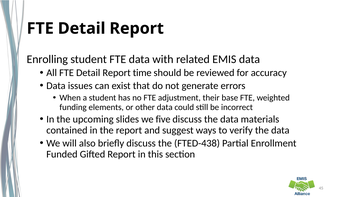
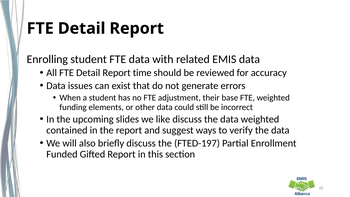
five: five -> like
data materials: materials -> weighted
FTED-438: FTED-438 -> FTED-197
